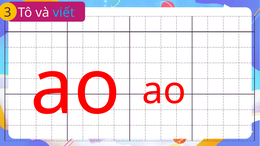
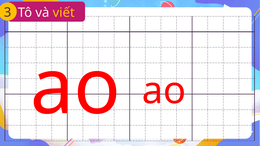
viết colour: light blue -> yellow
